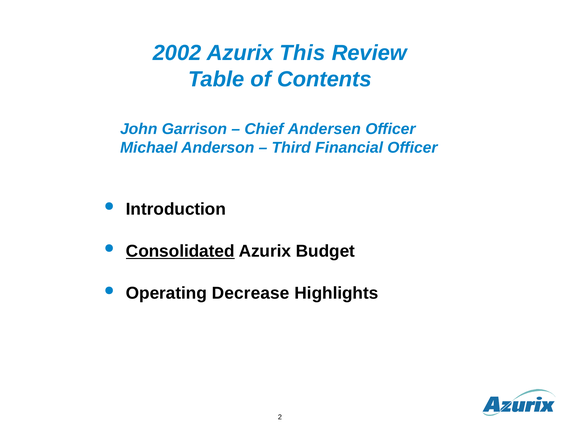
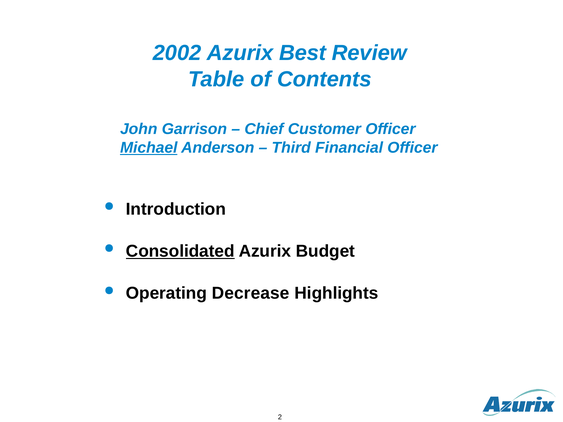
This: This -> Best
Andersen: Andersen -> Customer
Michael underline: none -> present
